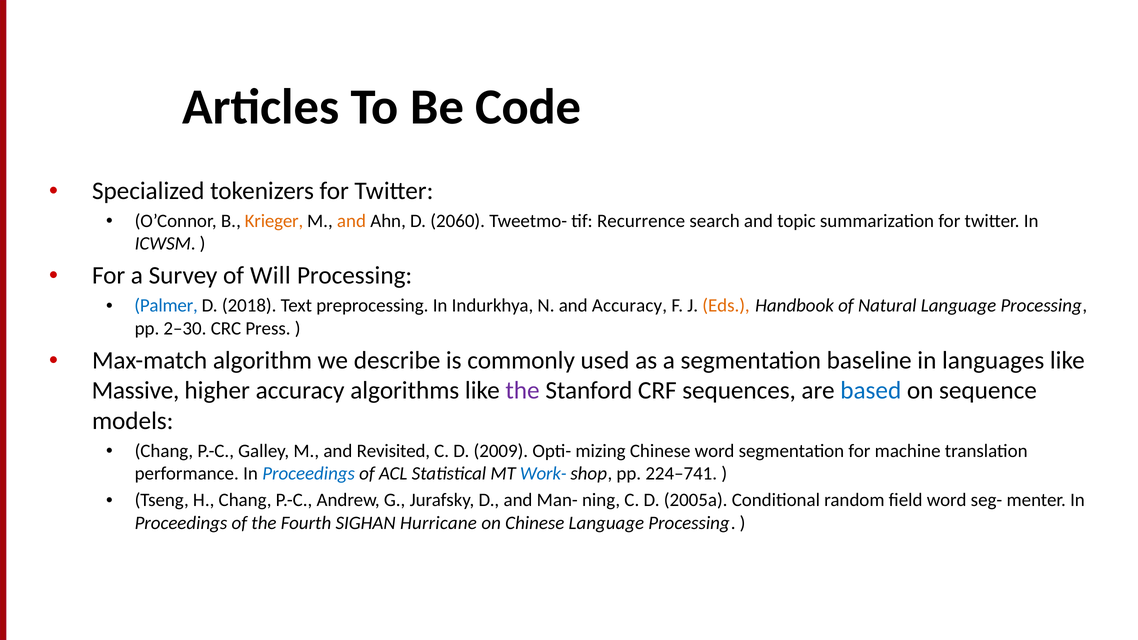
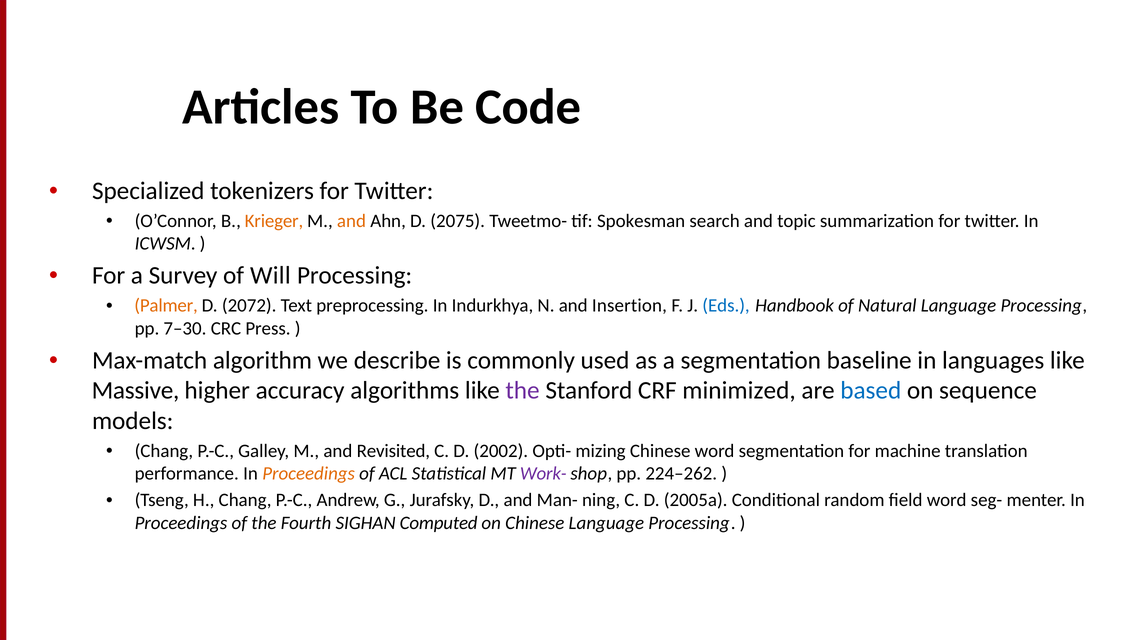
2060: 2060 -> 2075
Recurrence: Recurrence -> Spokesman
Palmer colour: blue -> orange
2018: 2018 -> 2072
and Accuracy: Accuracy -> Insertion
Eds colour: orange -> blue
2–30: 2–30 -> 7–30
sequences: sequences -> minimized
2009: 2009 -> 2002
Proceedings at (309, 474) colour: blue -> orange
Work- colour: blue -> purple
224–741: 224–741 -> 224–262
Hurricane: Hurricane -> Computed
